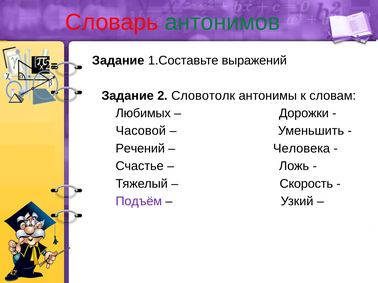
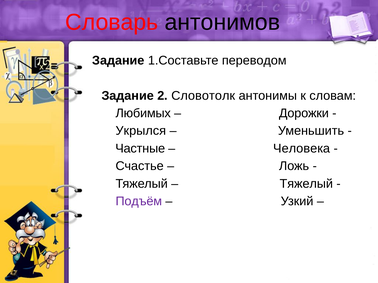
антонимов colour: green -> black
выражений: выражений -> переводом
Часовой: Часовой -> Укрылся
Речений: Речений -> Частные
Скорость at (306, 184): Скорость -> Тяжелый
